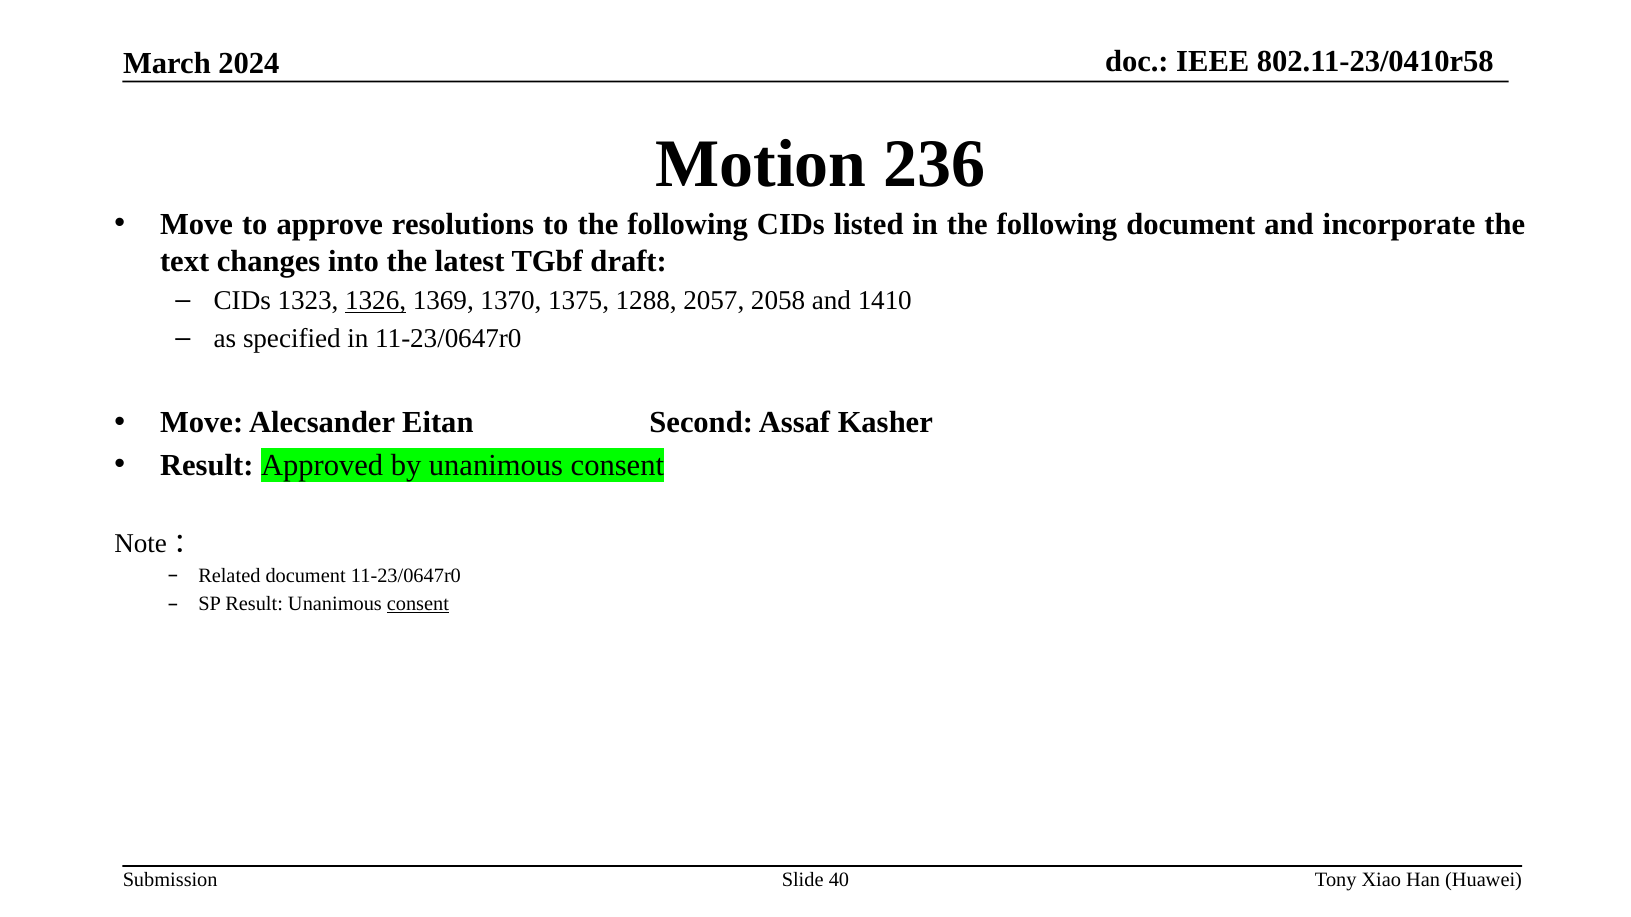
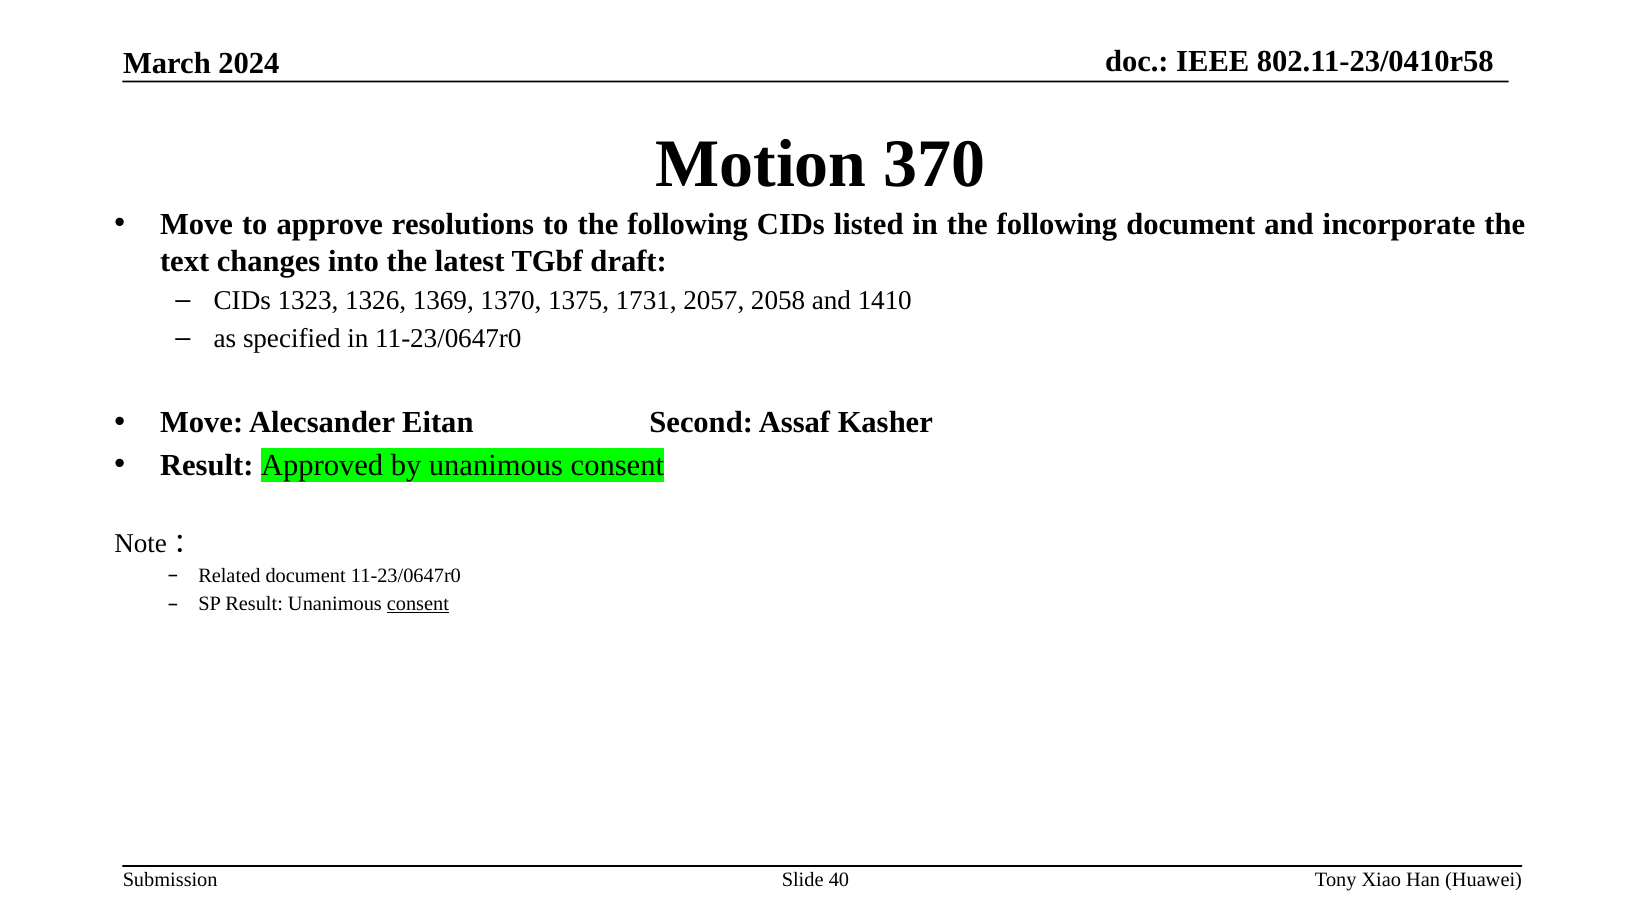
236: 236 -> 370
1326 underline: present -> none
1288: 1288 -> 1731
